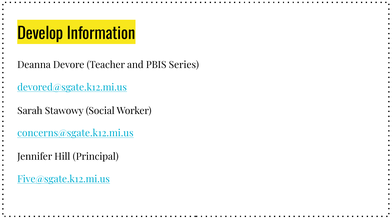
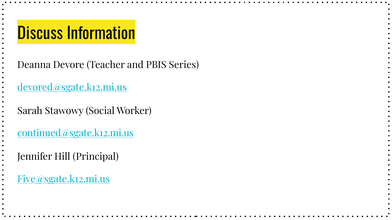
Develop: Develop -> Discuss
concerns@sgate.k12.mi.us: concerns@sgate.k12.mi.us -> continued@sgate.k12.mi.us
